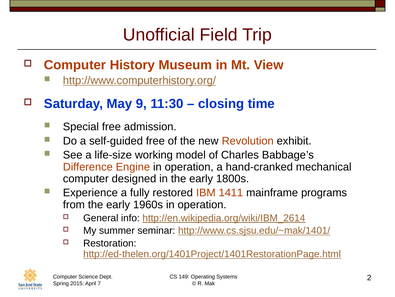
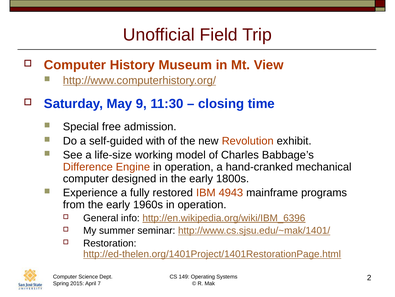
self-guided free: free -> with
1411: 1411 -> 4943
http://en.wikipedia.org/wiki/IBM_2614: http://en.wikipedia.org/wiki/IBM_2614 -> http://en.wikipedia.org/wiki/IBM_6396
